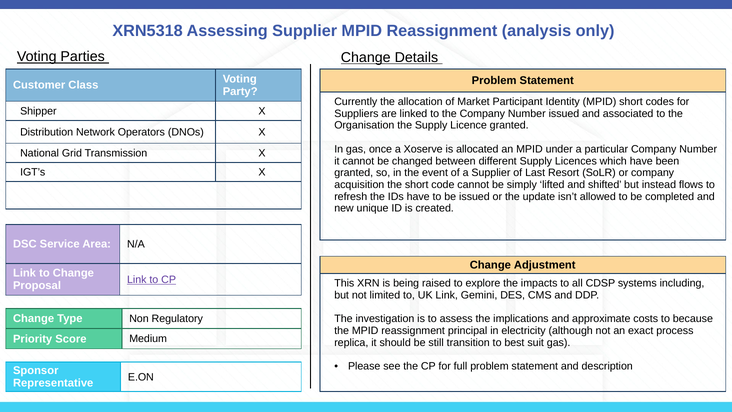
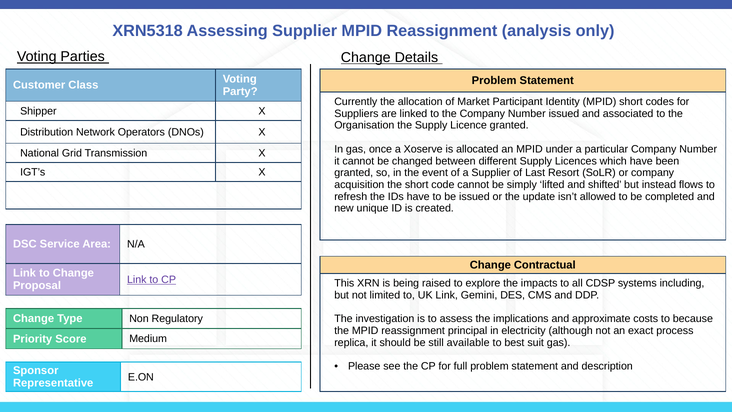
Adjustment: Adjustment -> Contractual
transition: transition -> available
